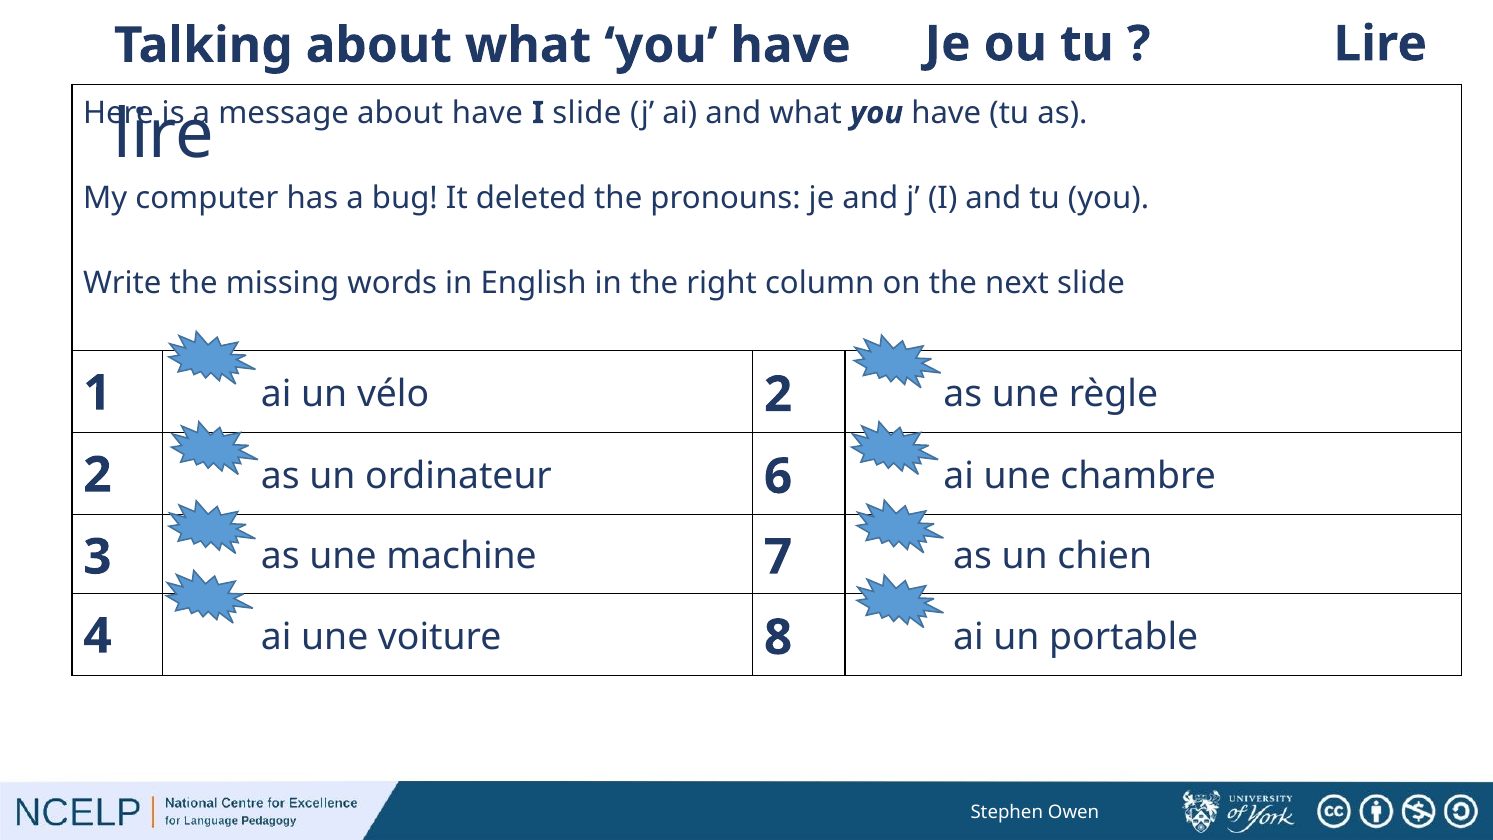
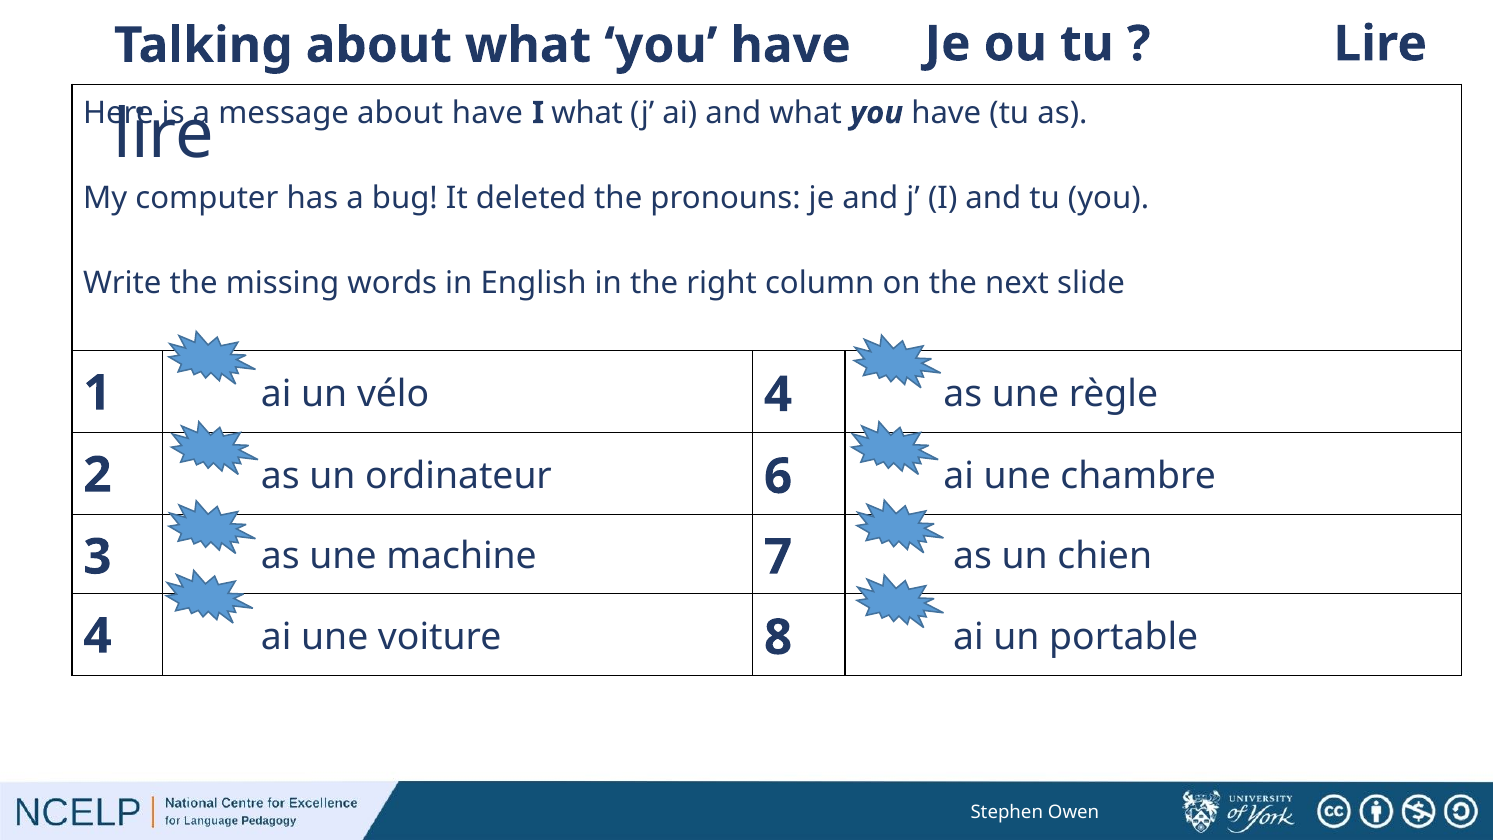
I slide: slide -> what
vélo 2: 2 -> 4
